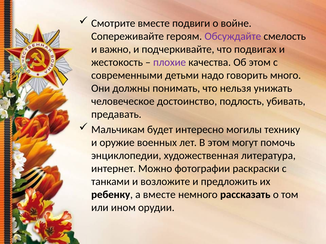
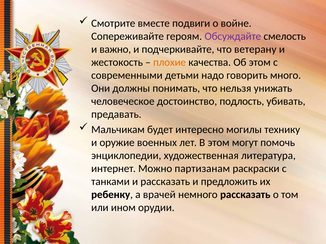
подвигах: подвигах -> ветерану
плохие colour: purple -> orange
фотографии: фотографии -> партизанам
и возложите: возложите -> рассказать
а вместе: вместе -> врачей
